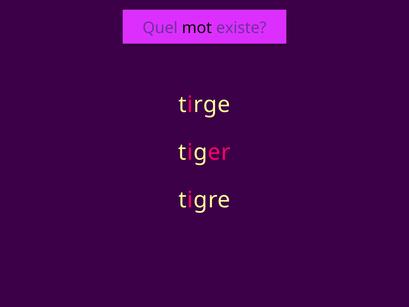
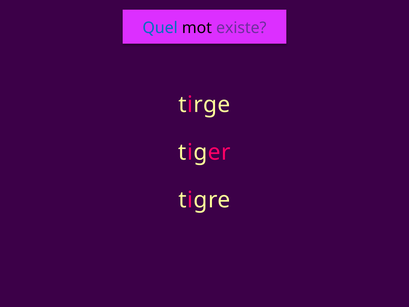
Quel colour: purple -> blue
